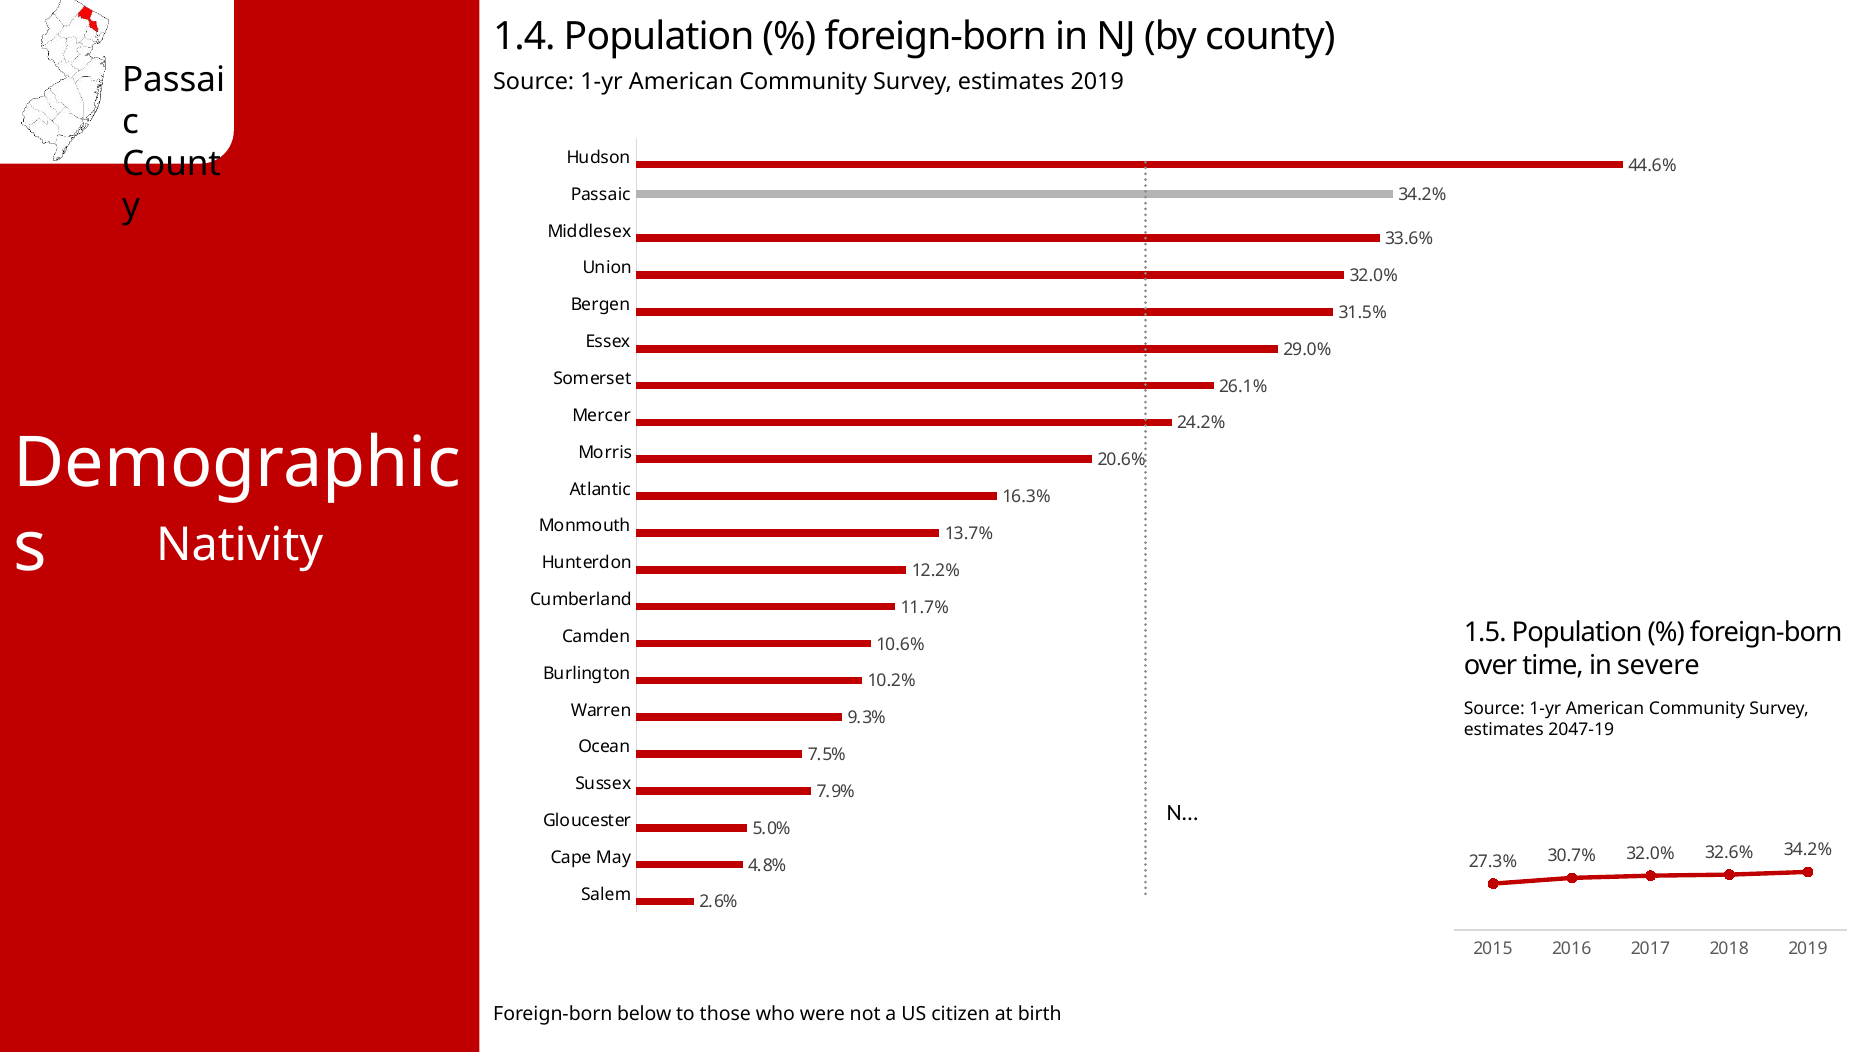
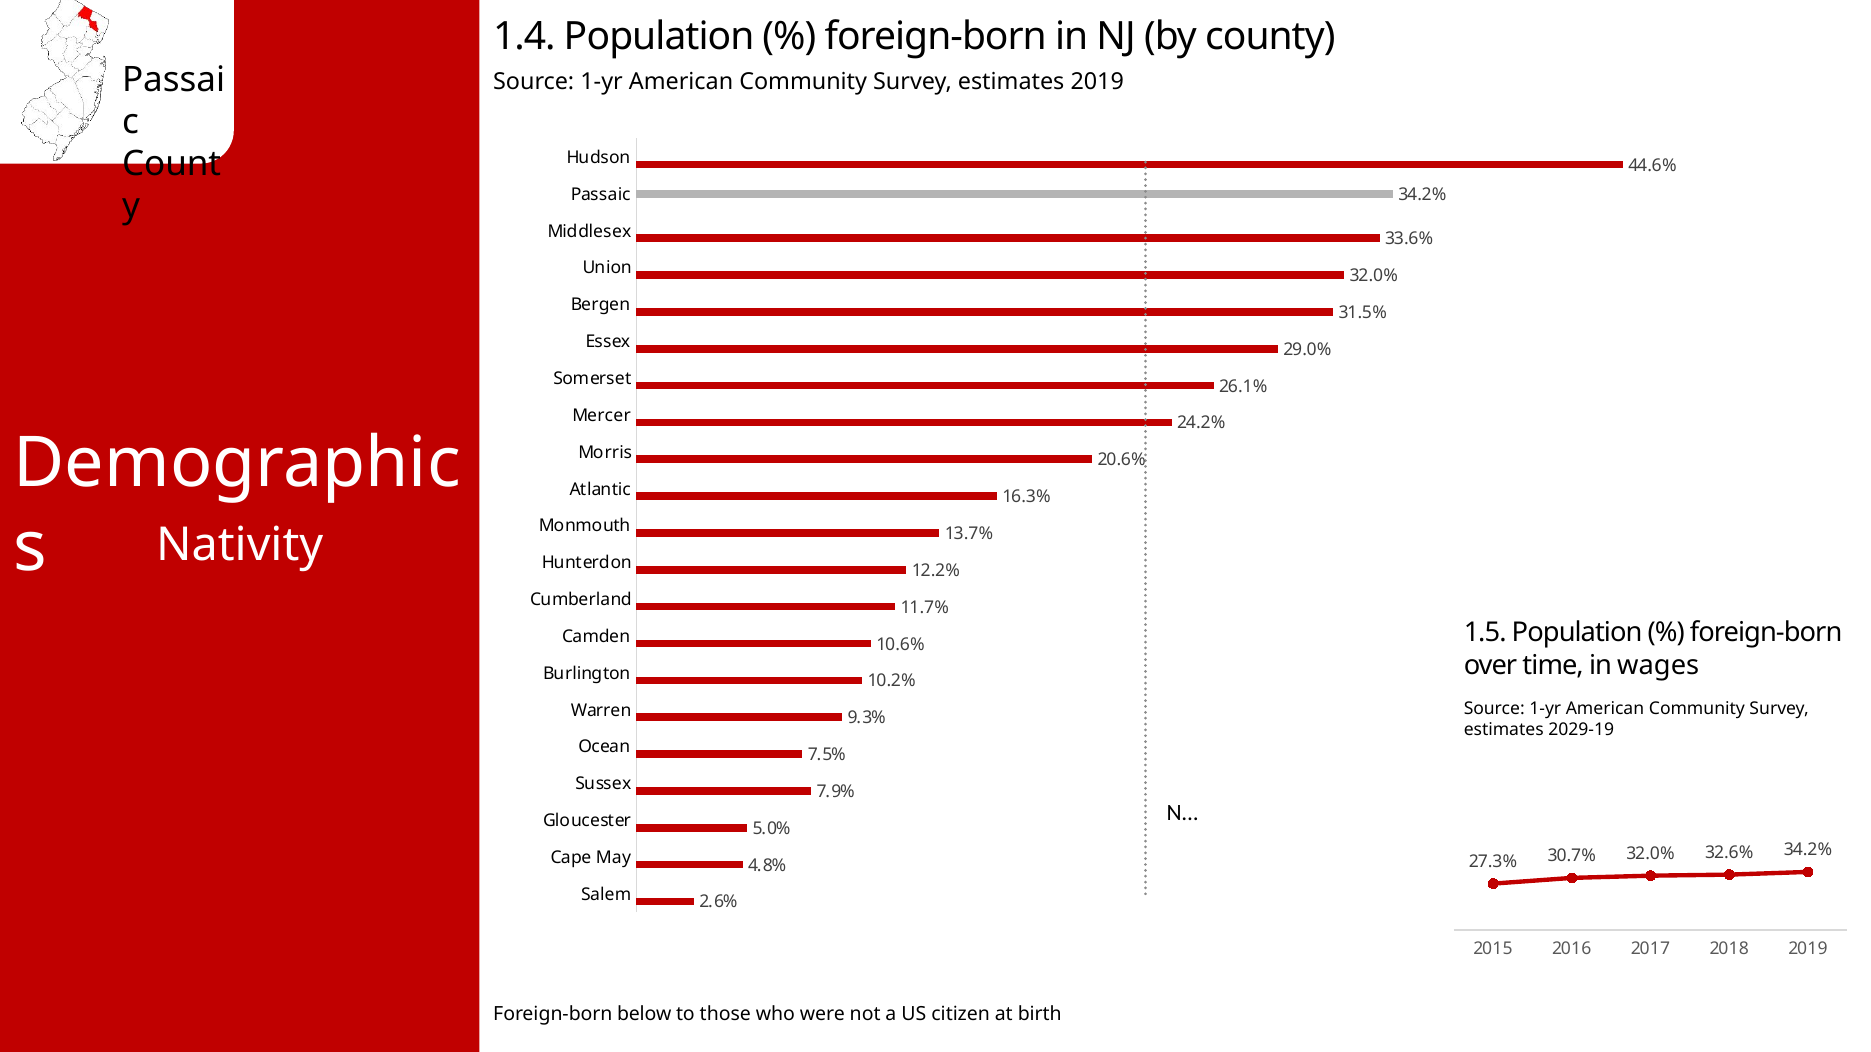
severe: severe -> wages
2047-19: 2047-19 -> 2029-19
